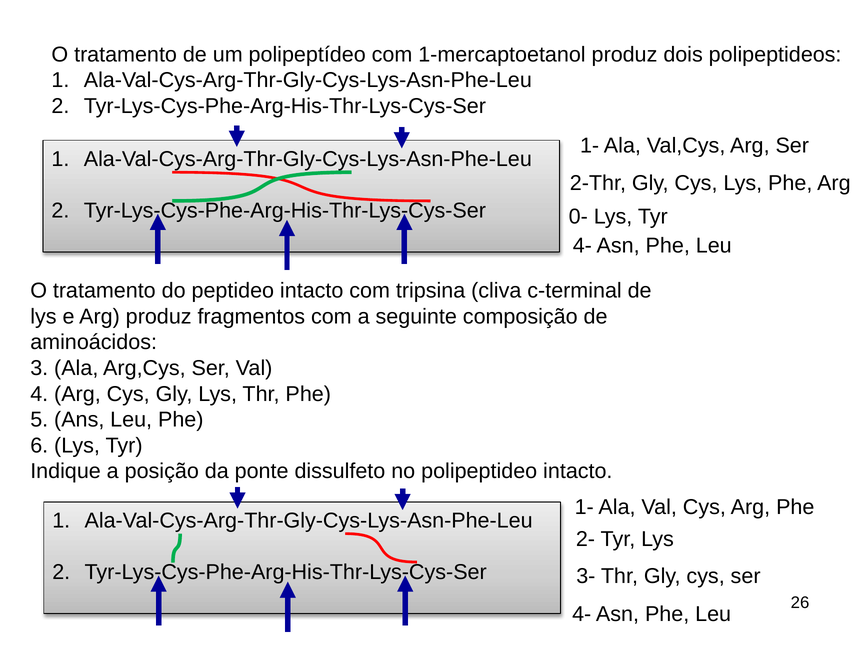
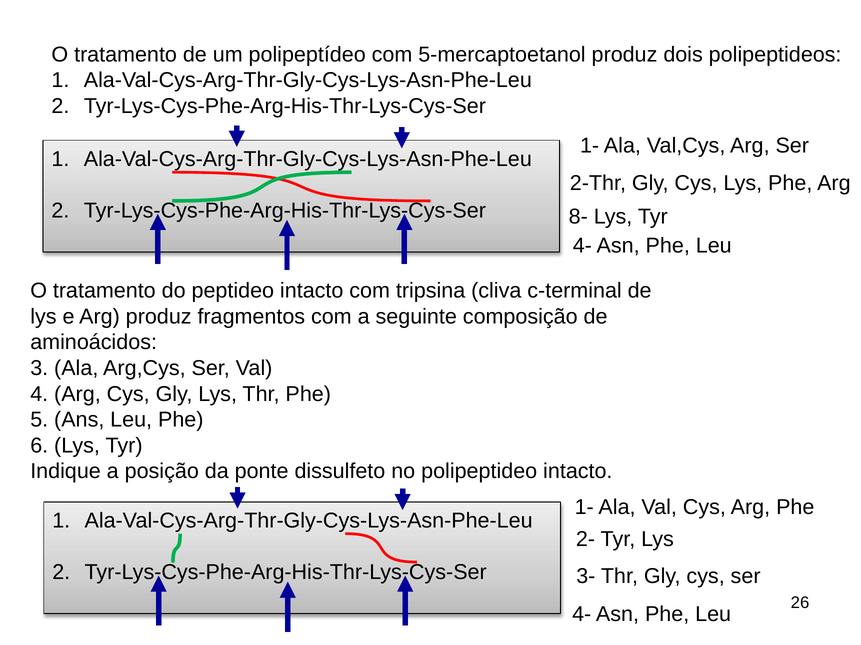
1-mercaptoetanol: 1-mercaptoetanol -> 5-mercaptoetanol
0-: 0- -> 8-
